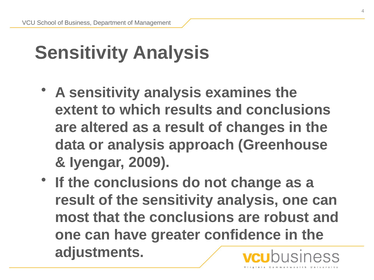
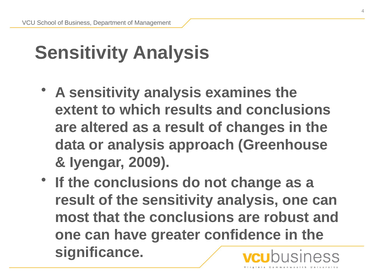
adjustments: adjustments -> significance
